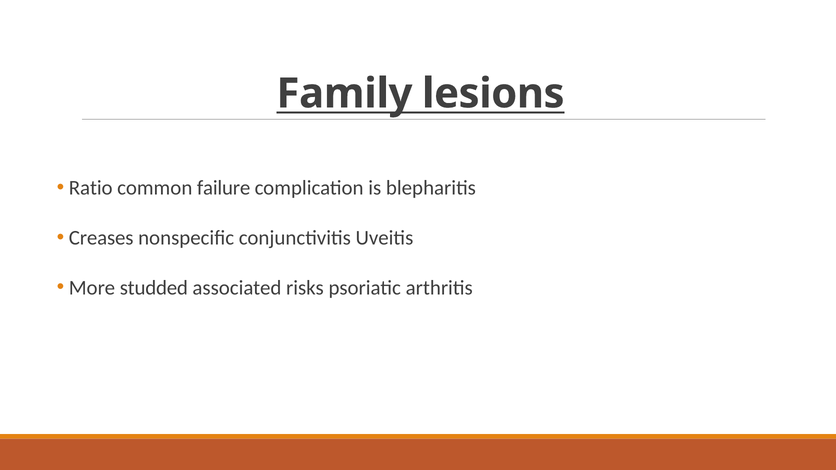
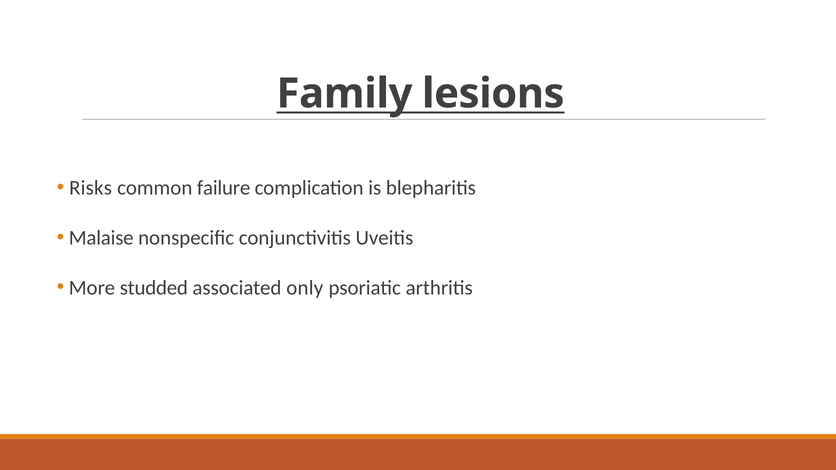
Ratio: Ratio -> Risks
Creases: Creases -> Malaise
risks: risks -> only
